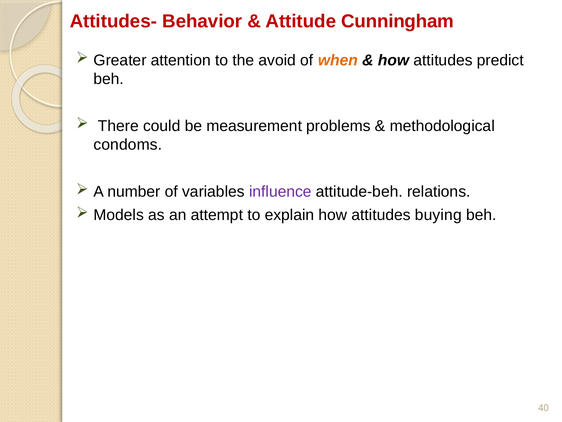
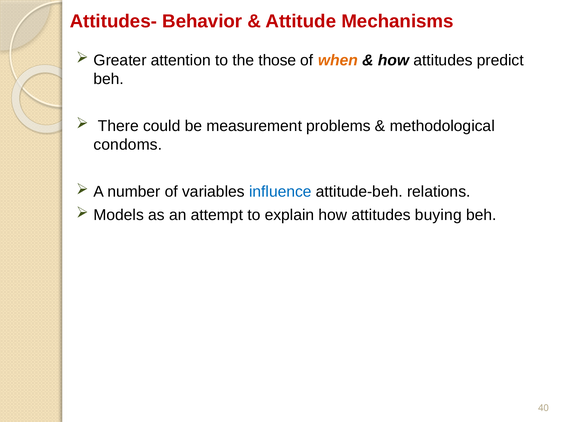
Cunningham: Cunningham -> Mechanisms
avoid: avoid -> those
influence colour: purple -> blue
